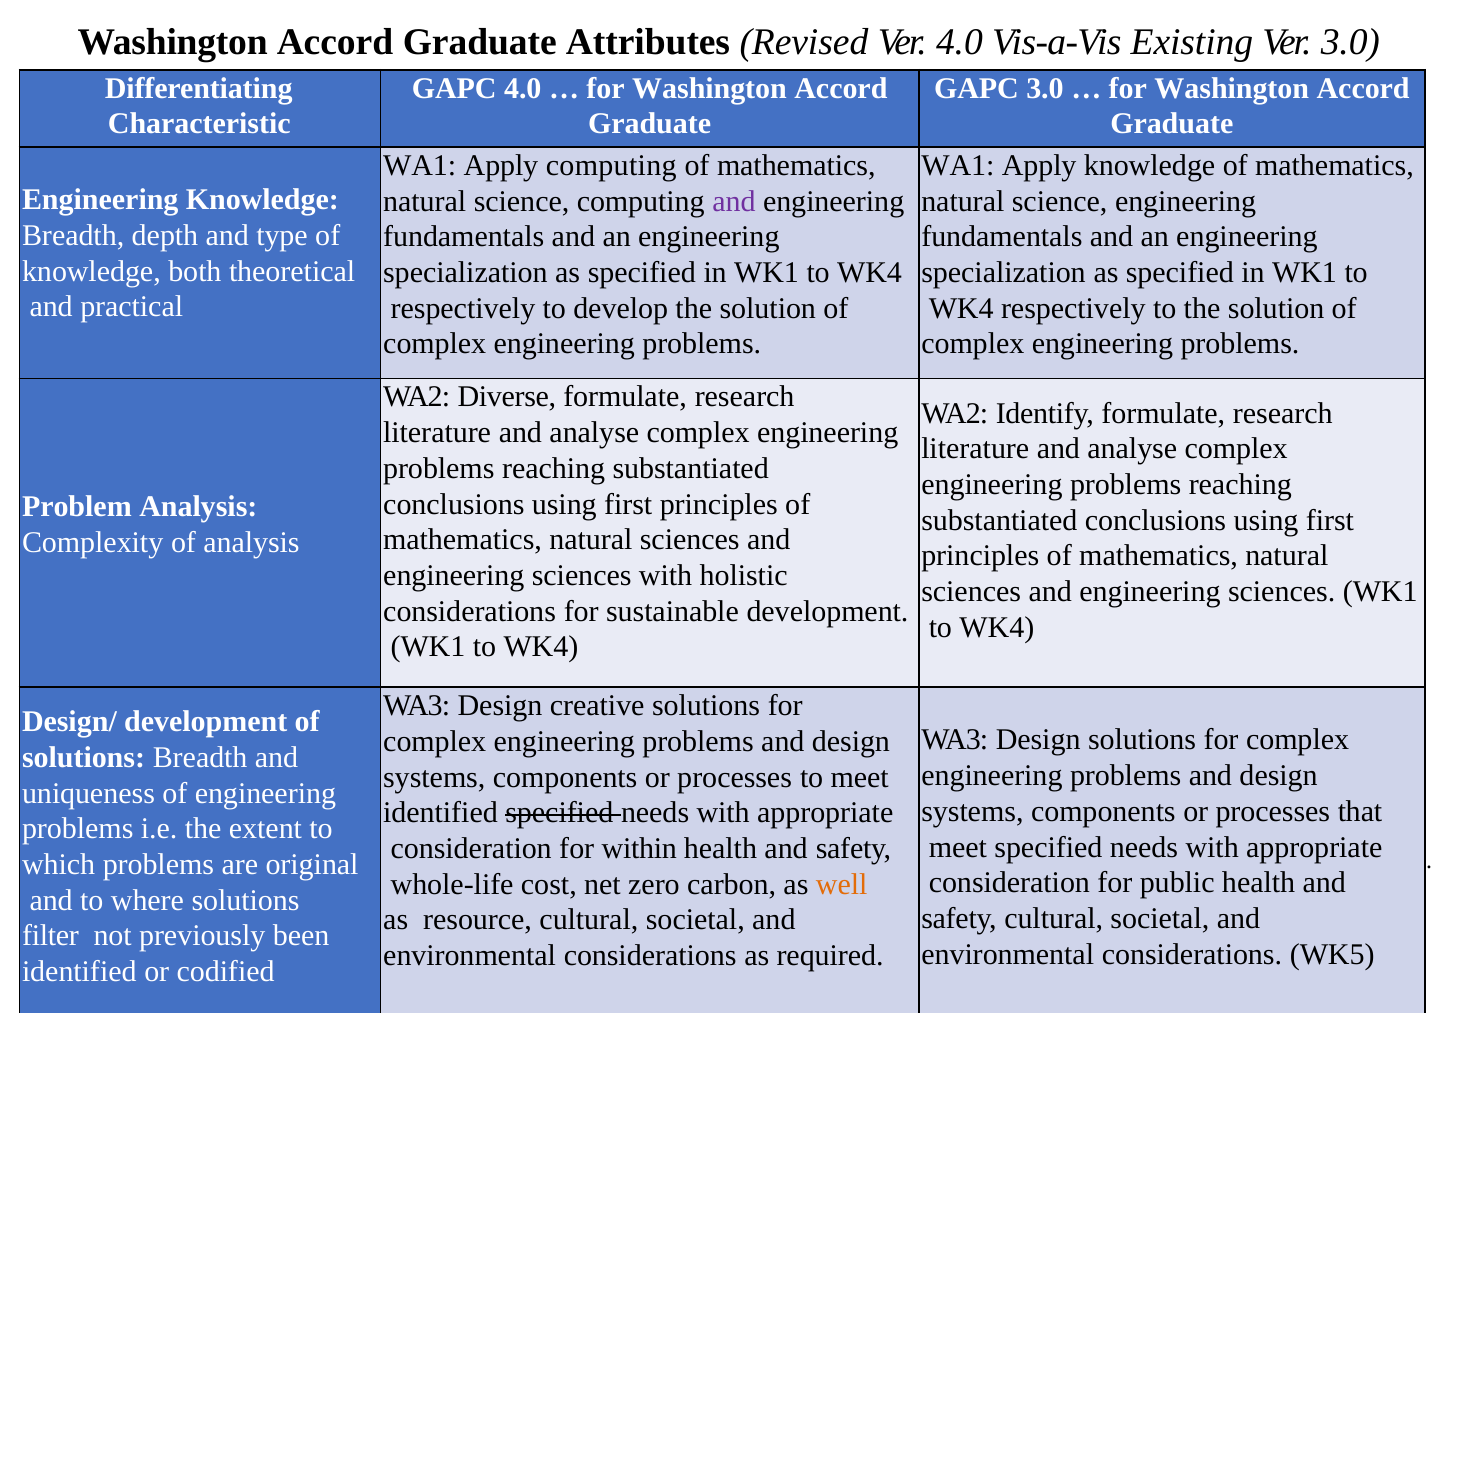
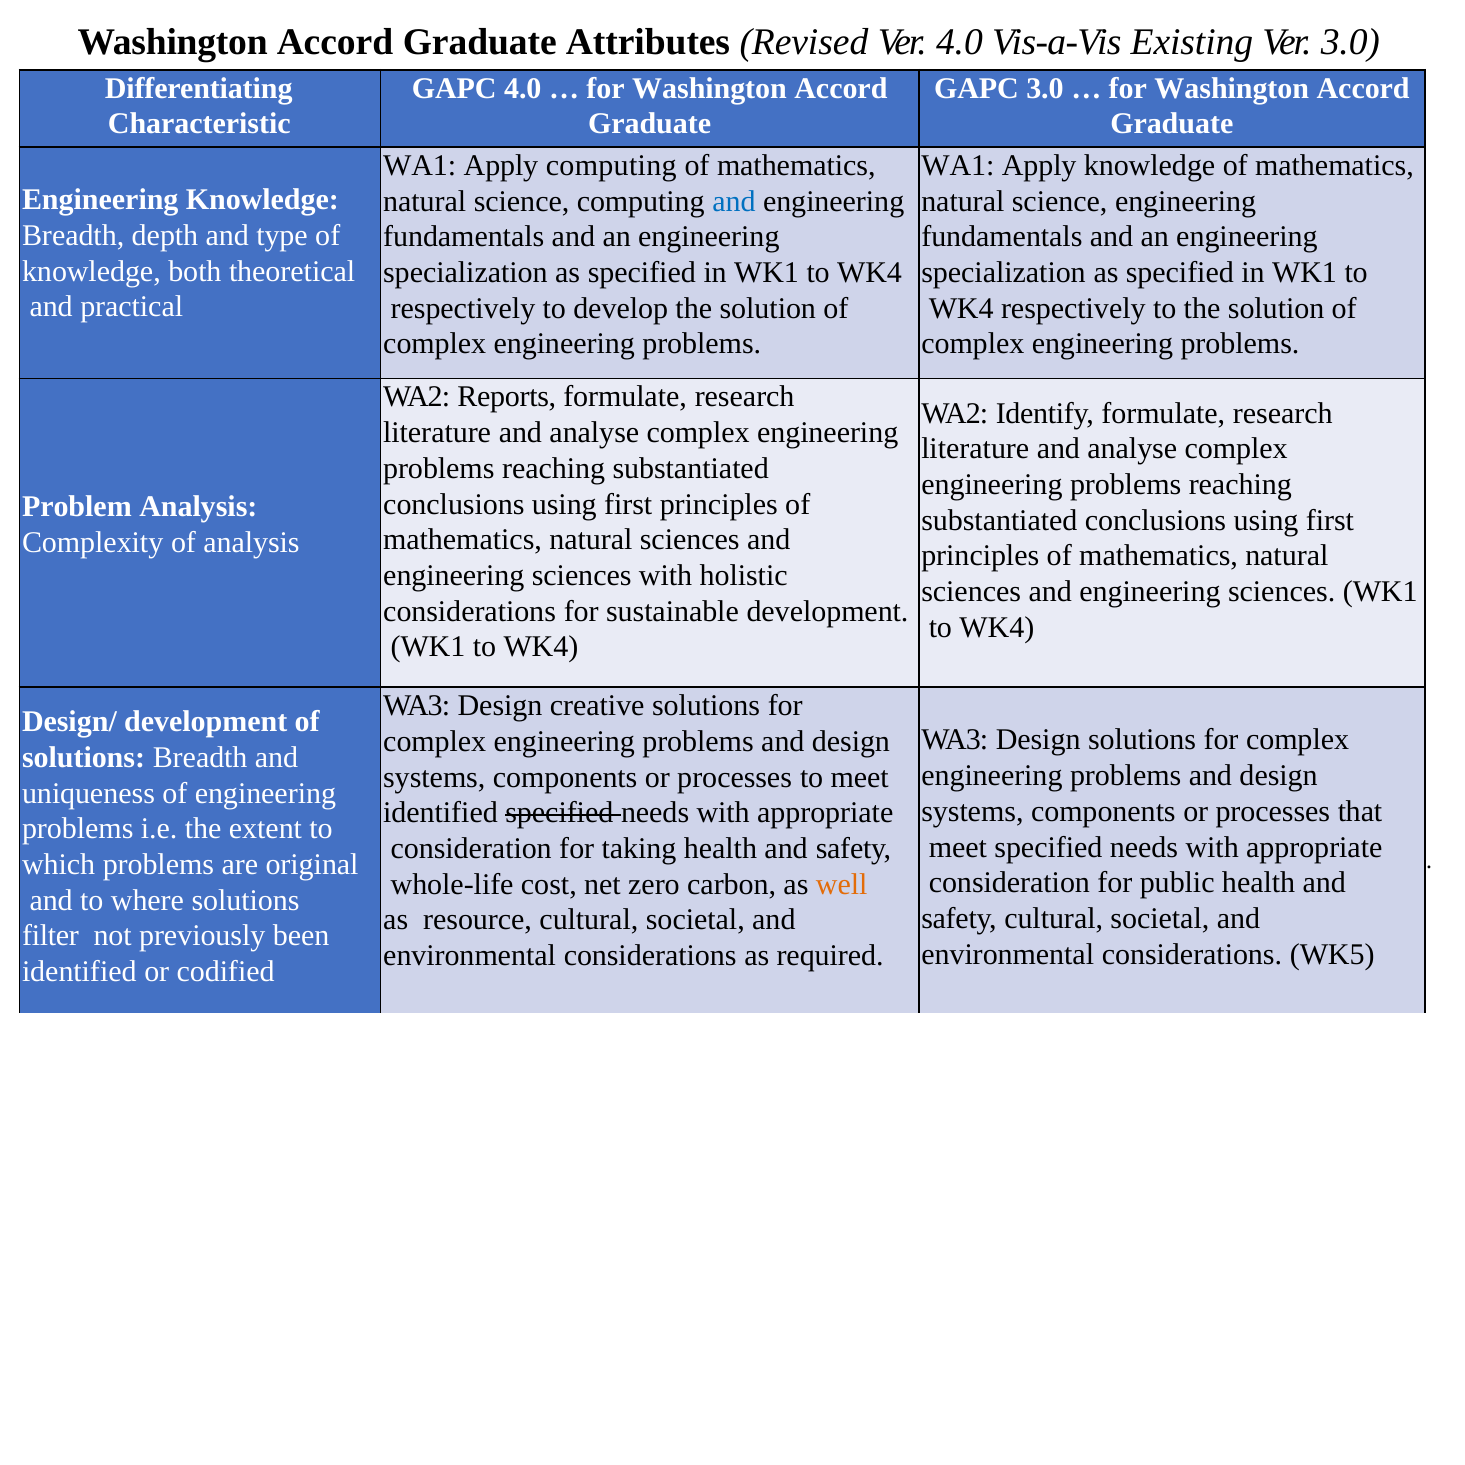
and at (734, 201) colour: purple -> blue
Diverse: Diverse -> Reports
within: within -> taking
